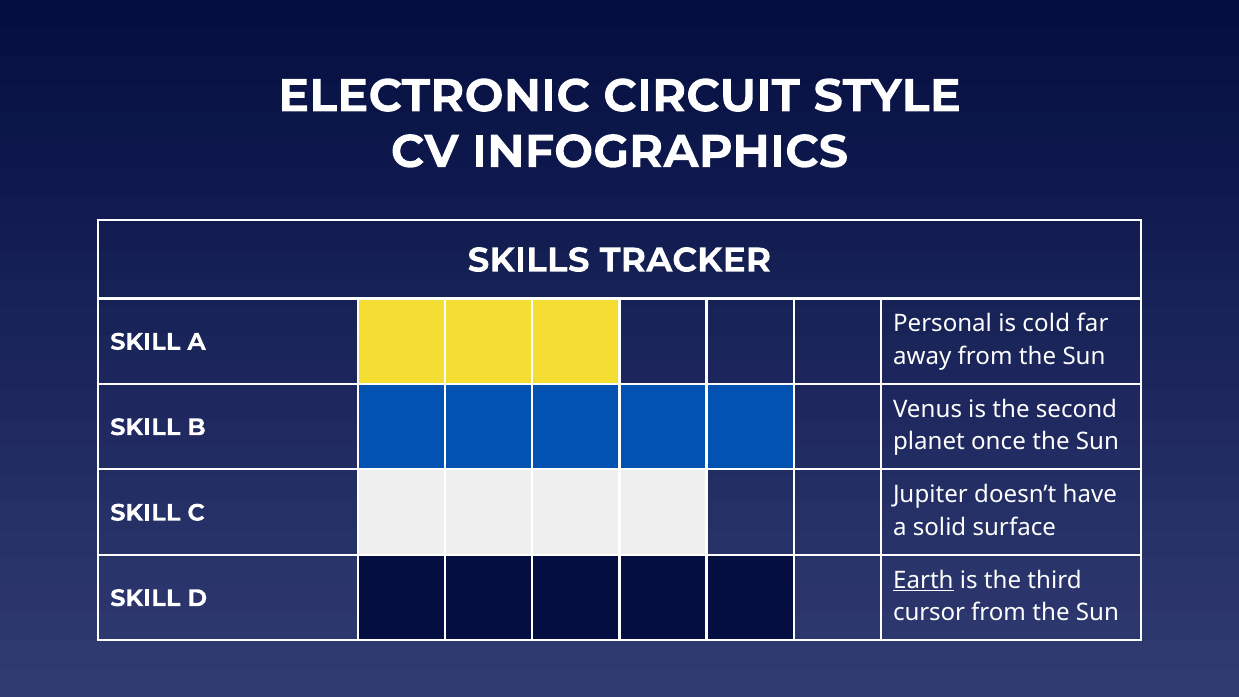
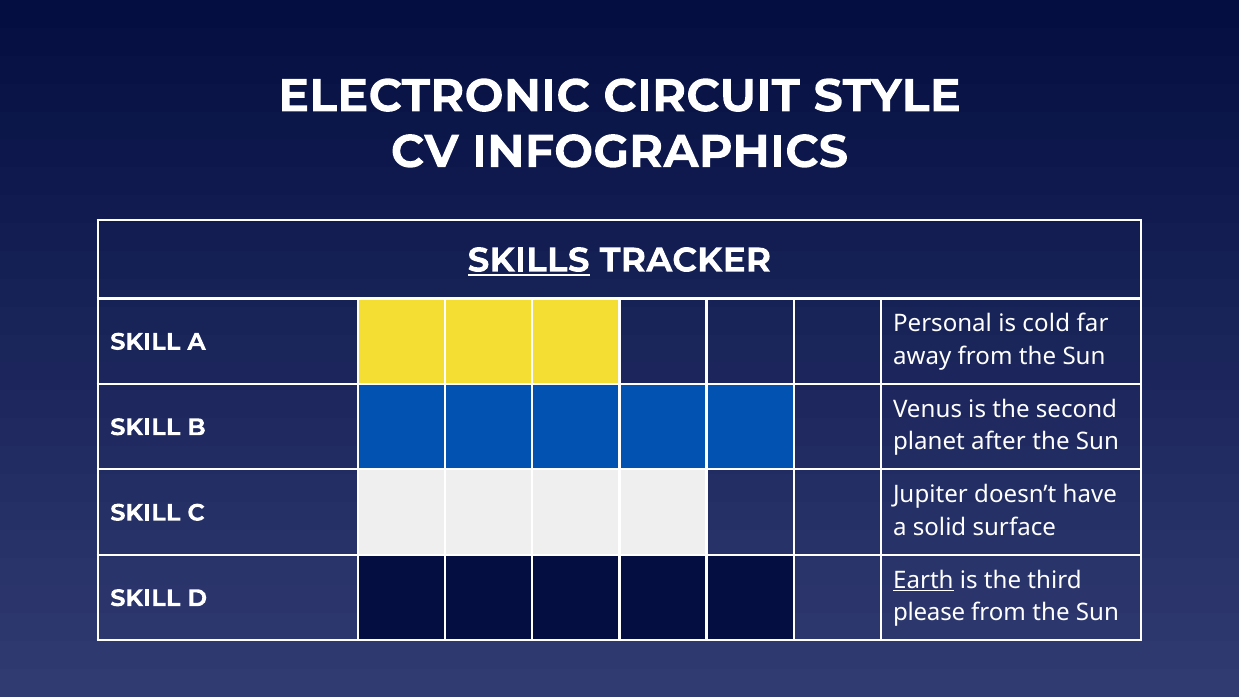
SKILLS underline: none -> present
once: once -> after
cursor: cursor -> please
